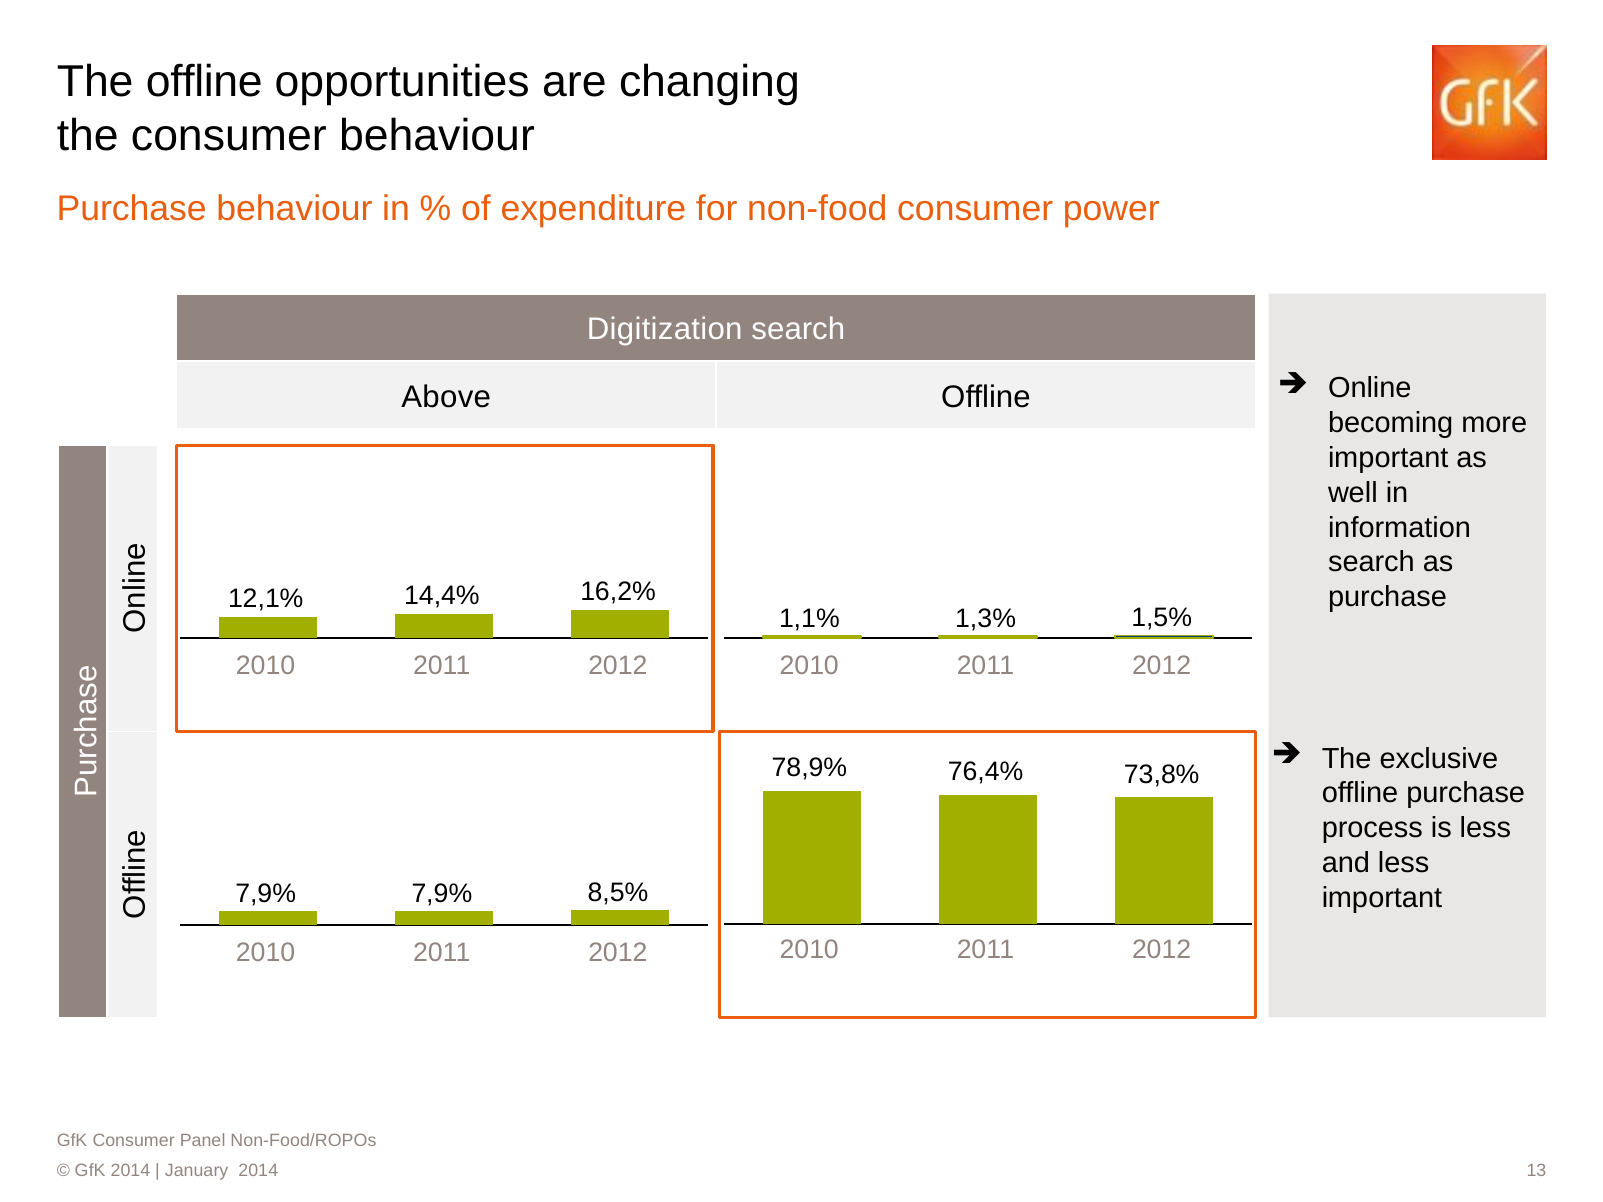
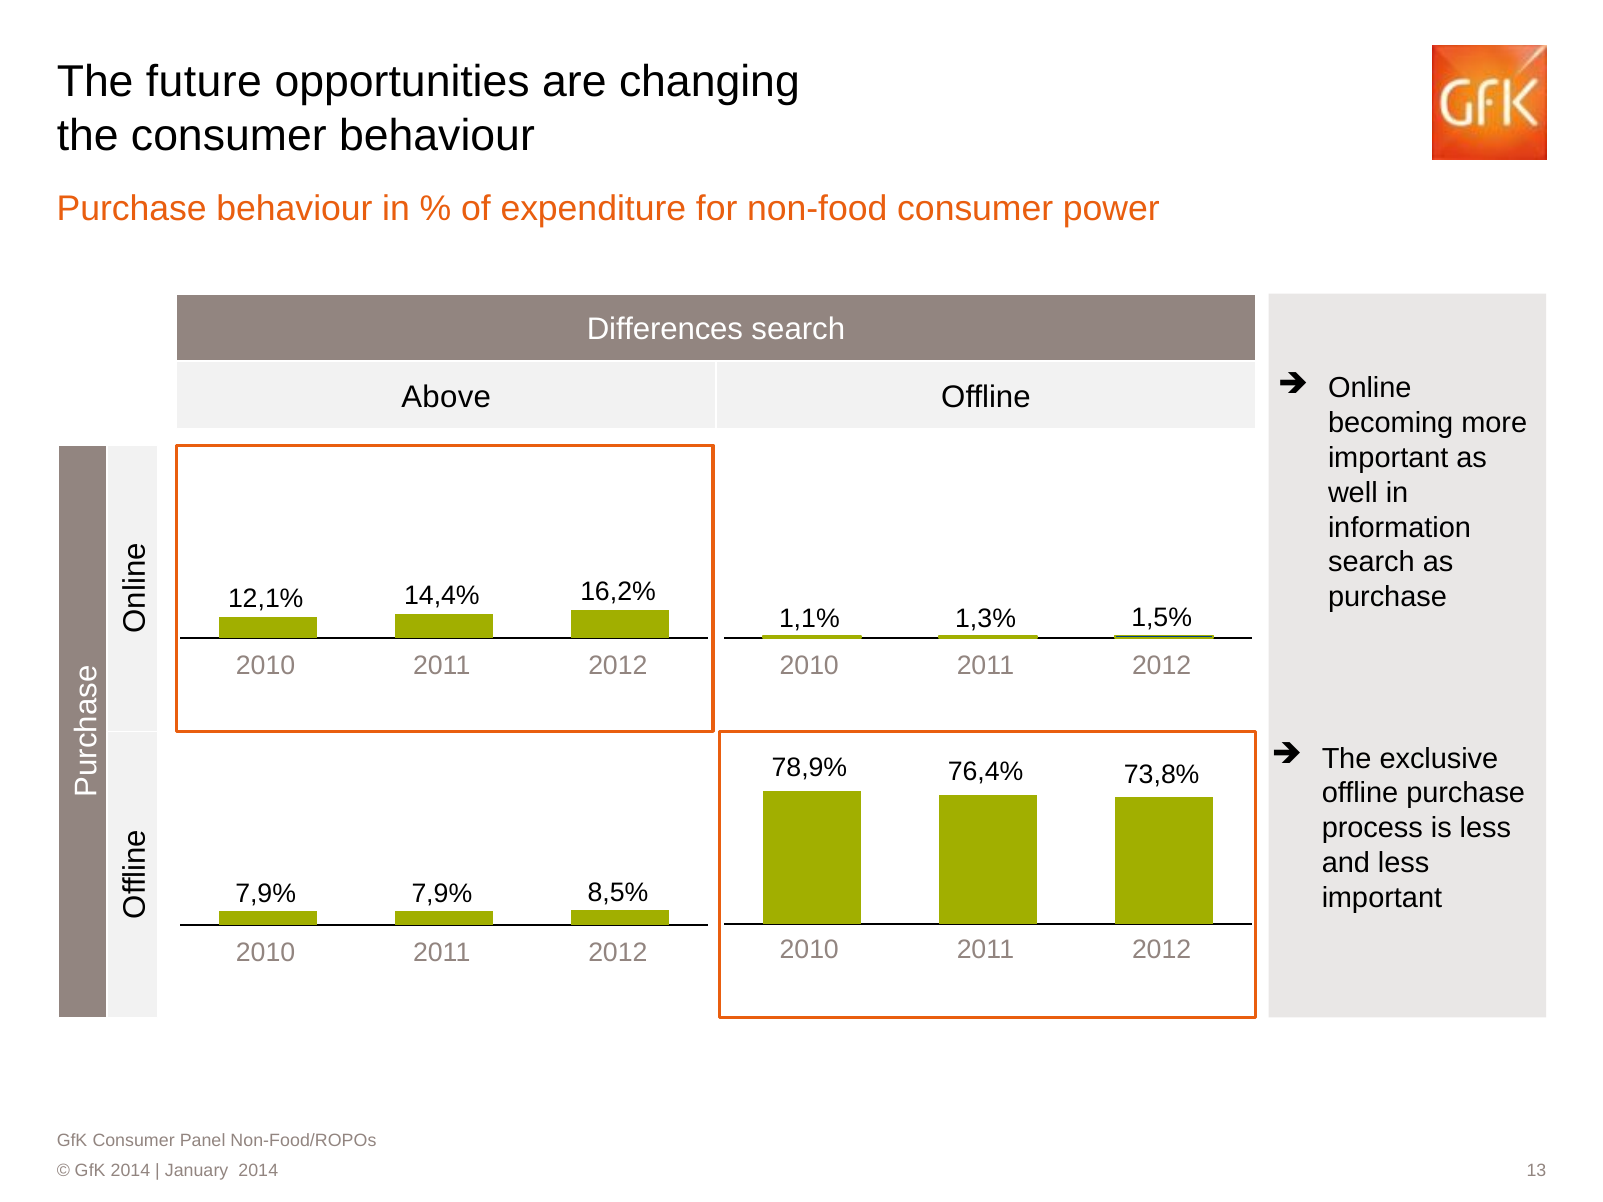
The offline: offline -> future
Digitization: Digitization -> Differences
